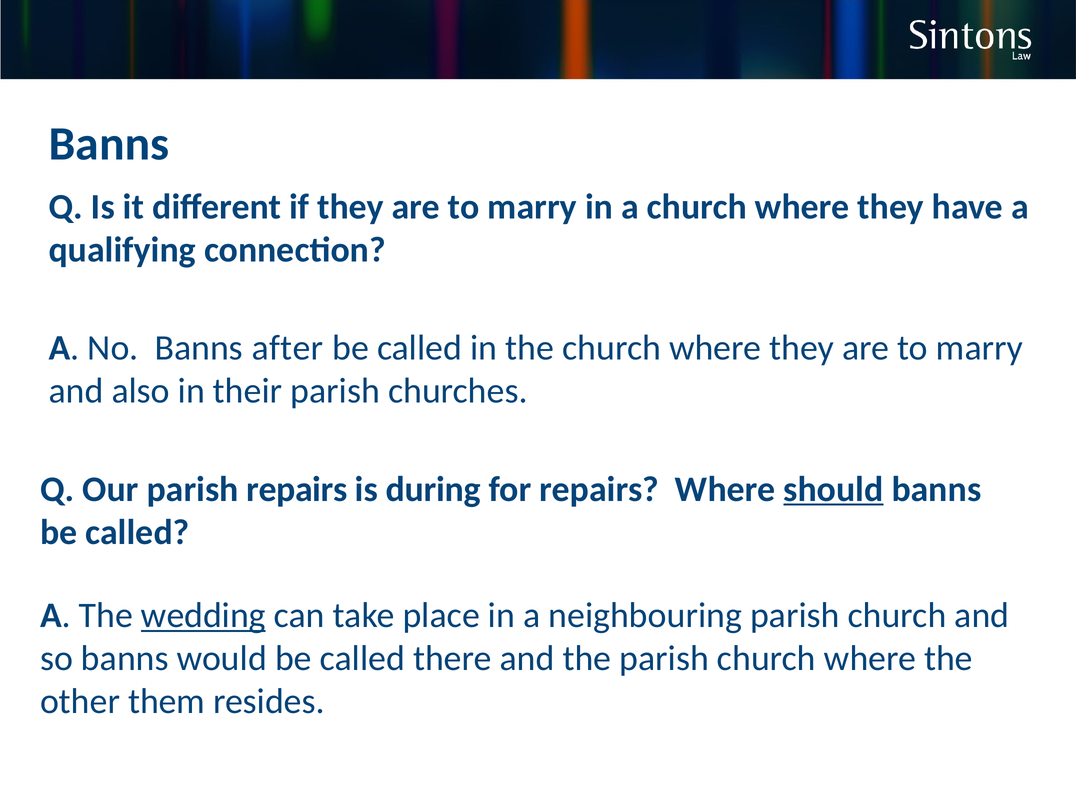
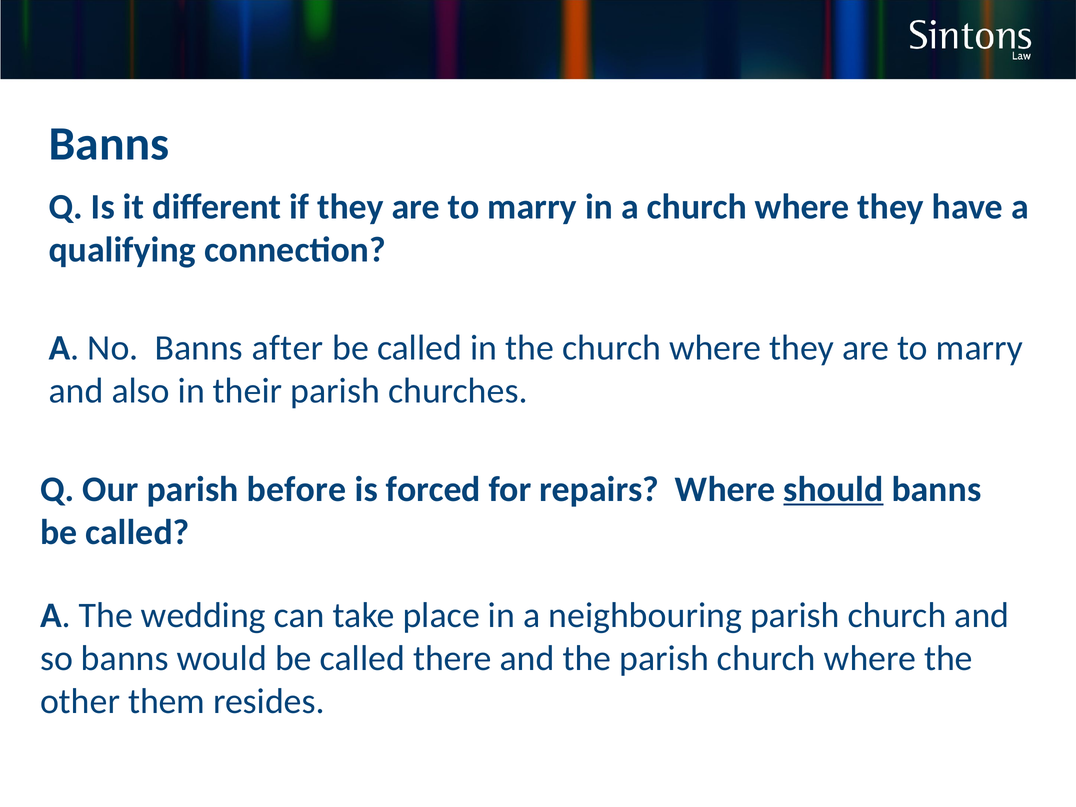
parish repairs: repairs -> before
during: during -> forced
wedding underline: present -> none
